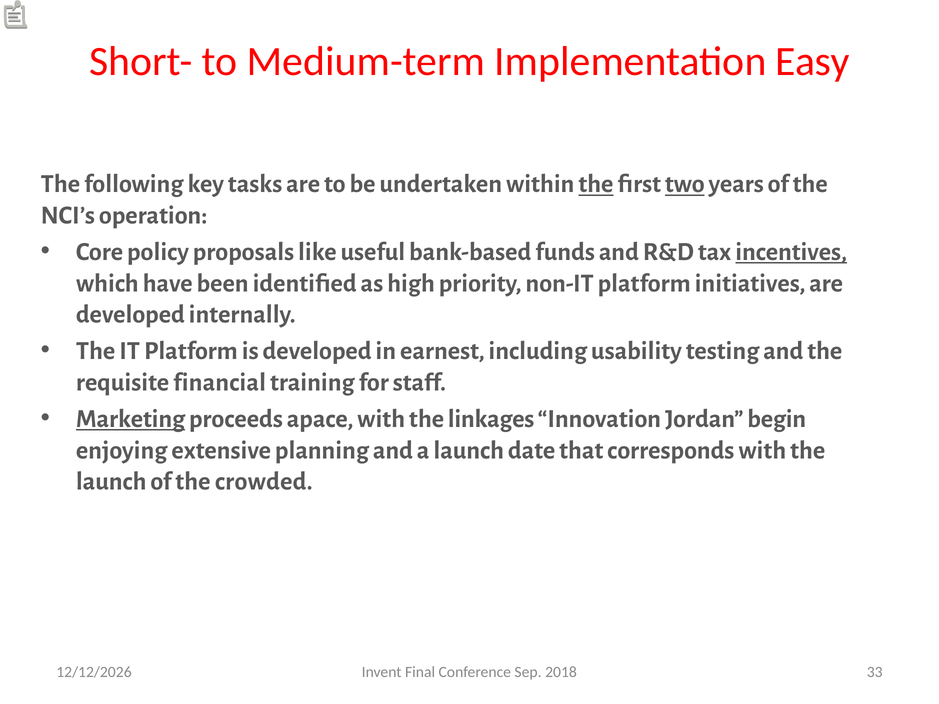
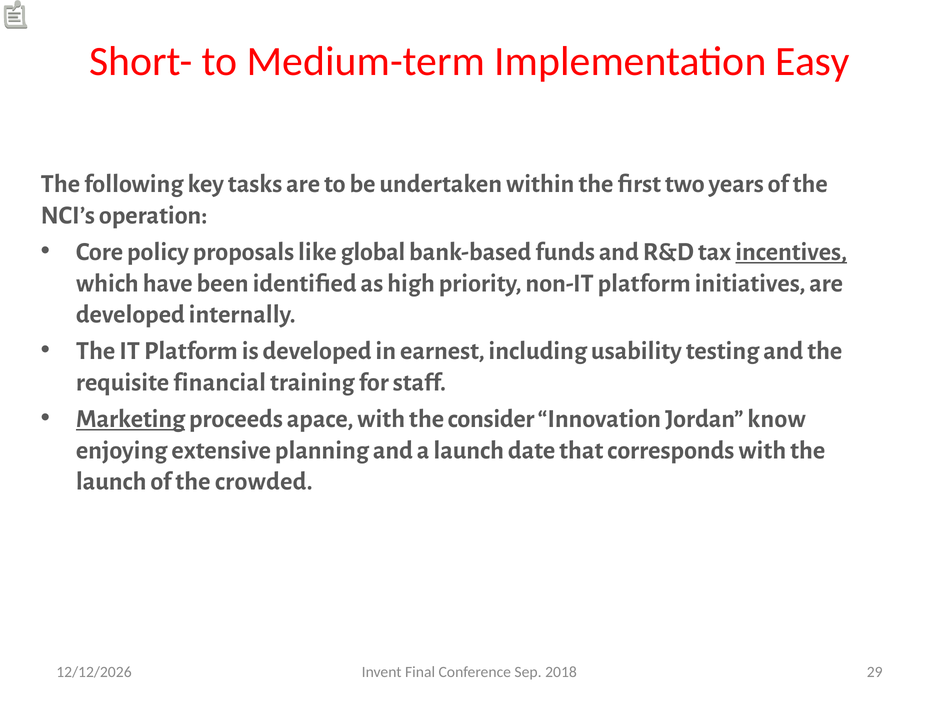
the at (596, 184) underline: present -> none
two underline: present -> none
useful: useful -> global
linkages: linkages -> consider
begin: begin -> know
33: 33 -> 29
